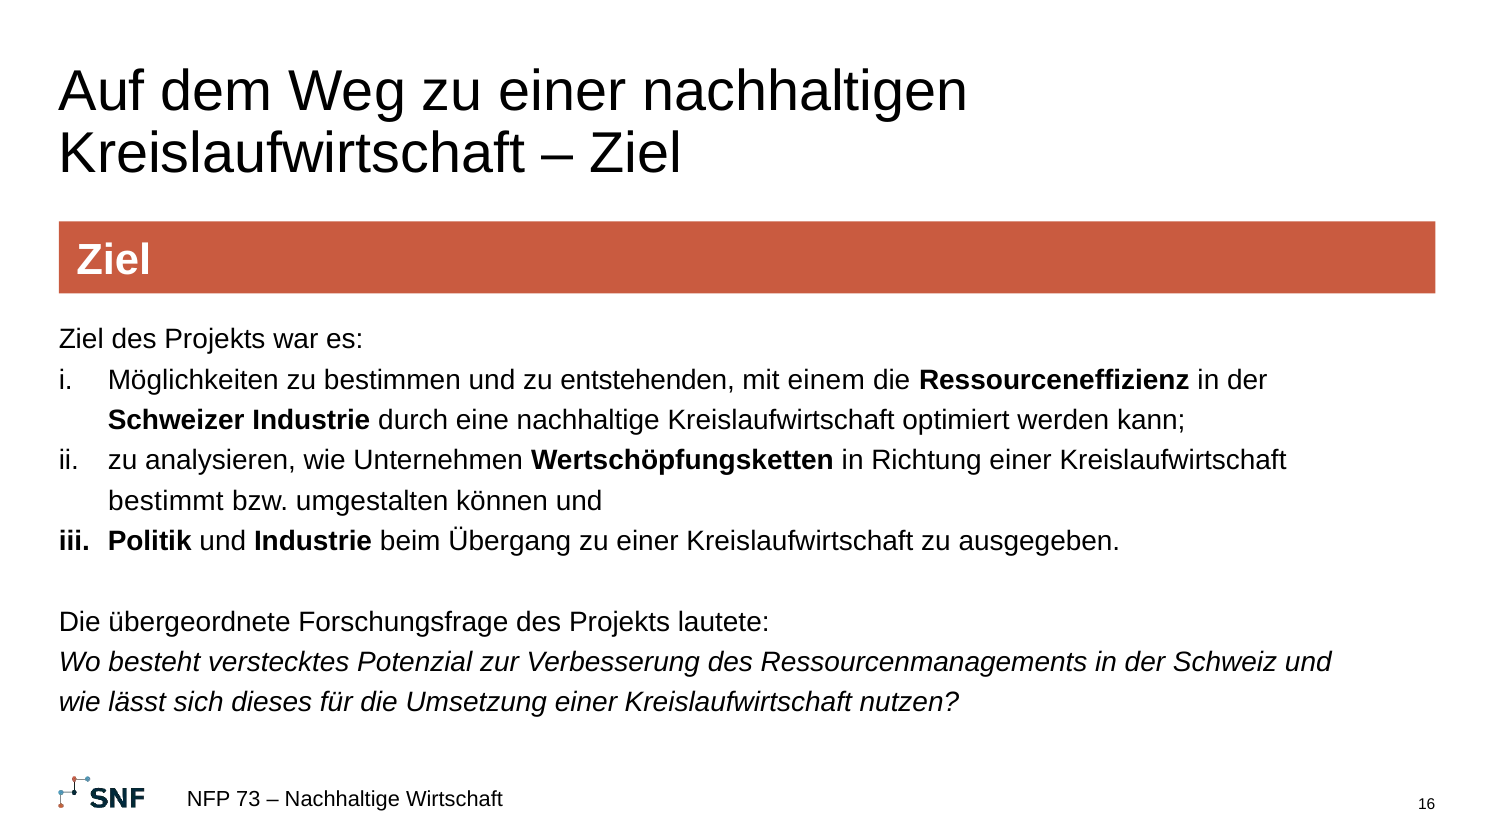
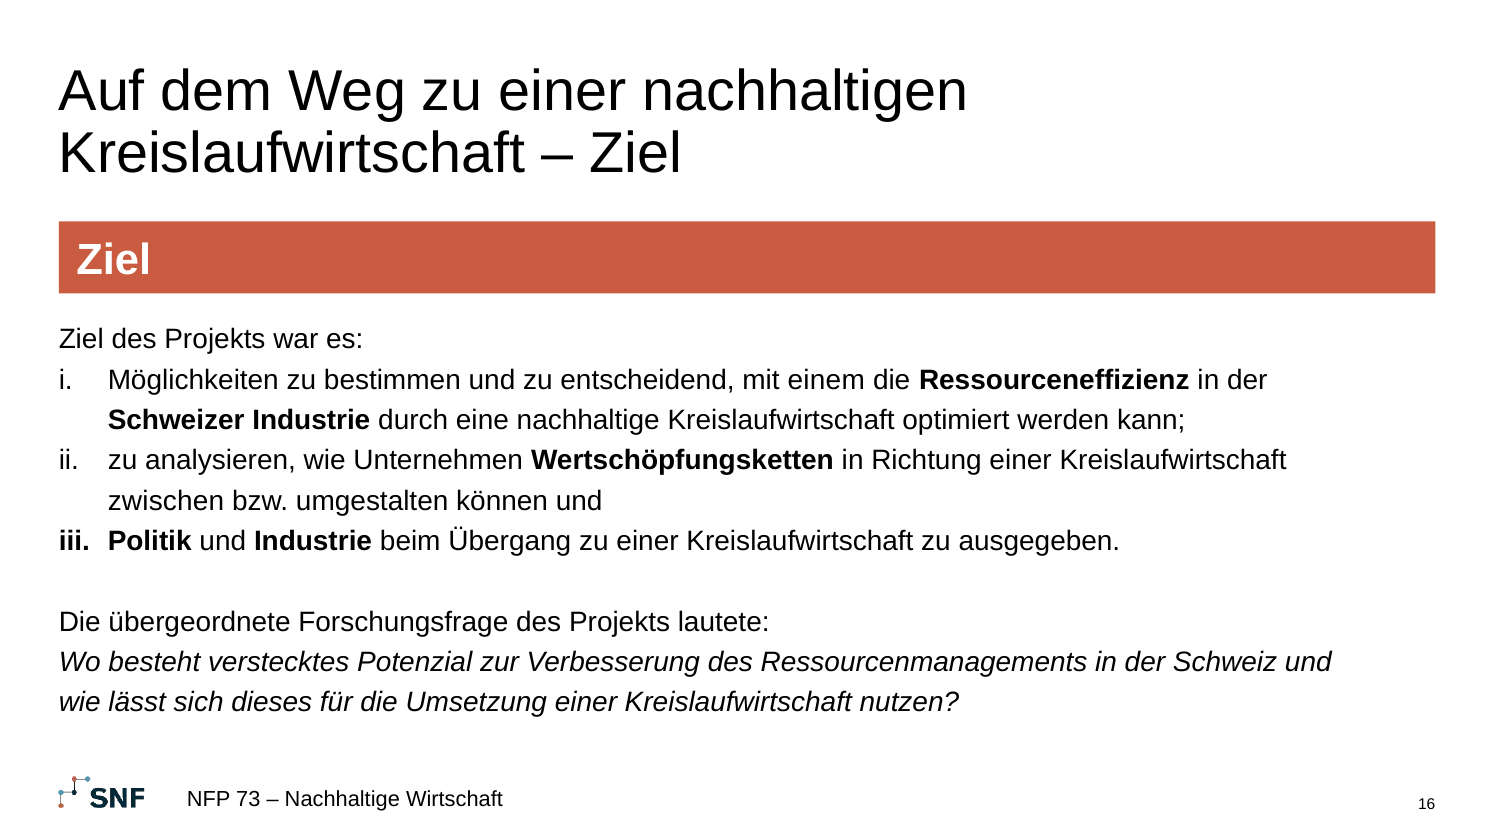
entstehenden: entstehenden -> entscheidend
bestimmt: bestimmt -> zwischen
